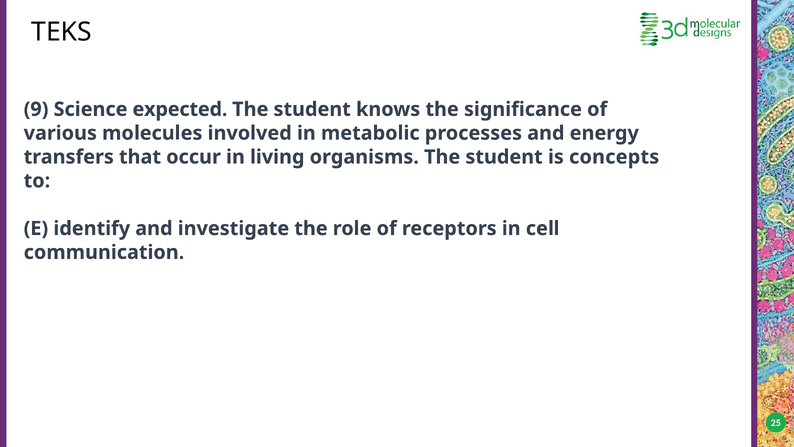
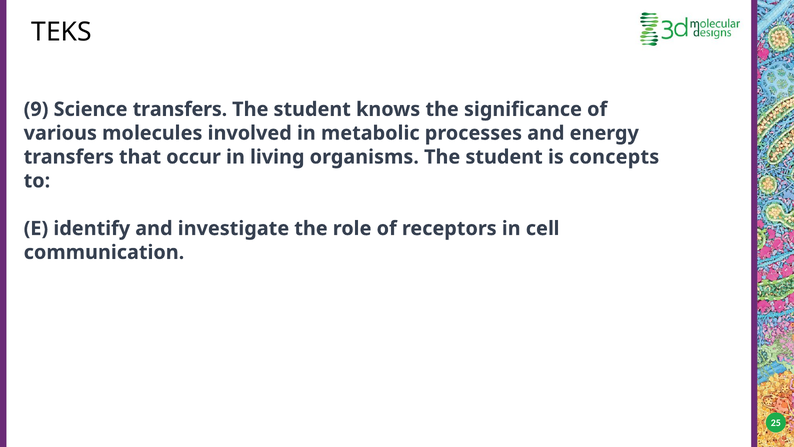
Science expected: expected -> transfers
